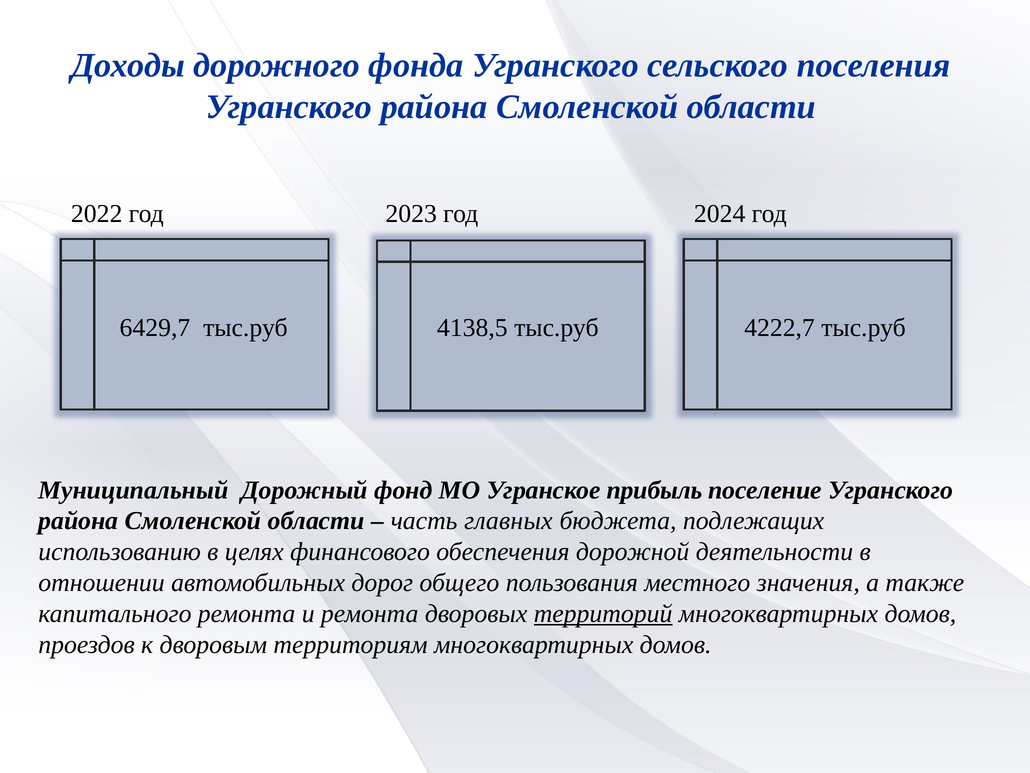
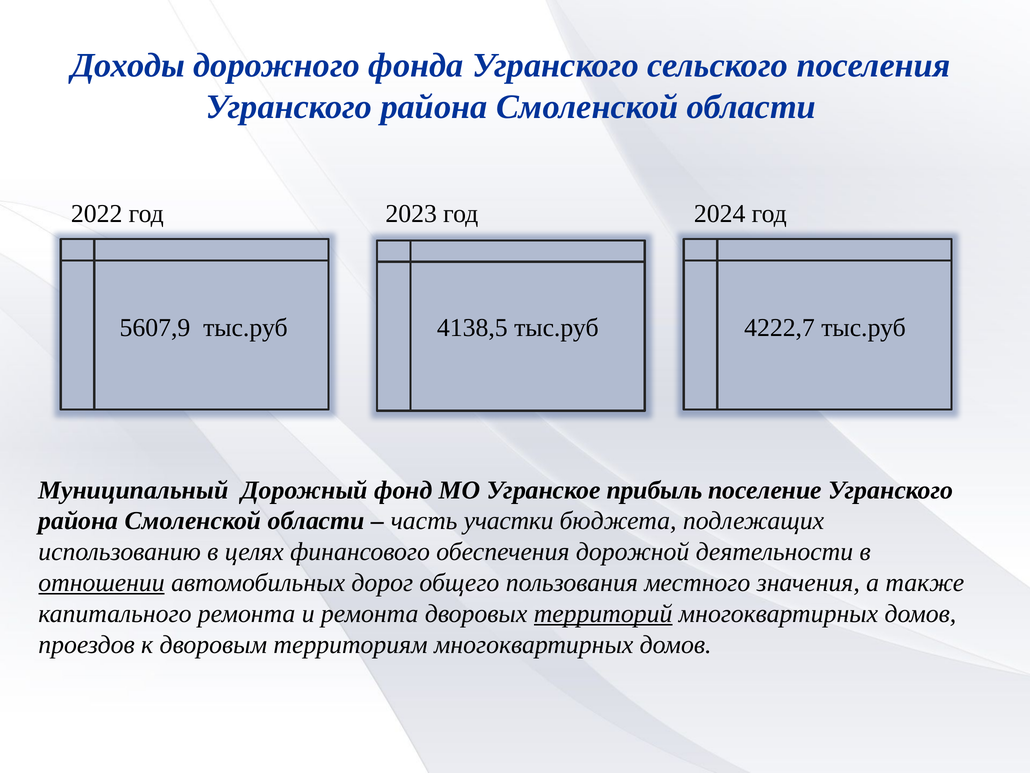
6429,7: 6429,7 -> 5607,9
главных: главных -> участки
отношении underline: none -> present
